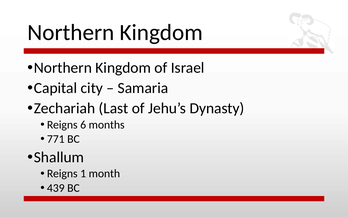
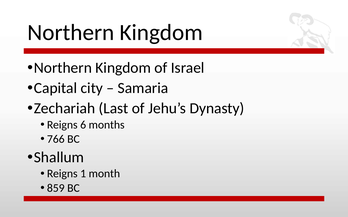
771: 771 -> 766
439: 439 -> 859
